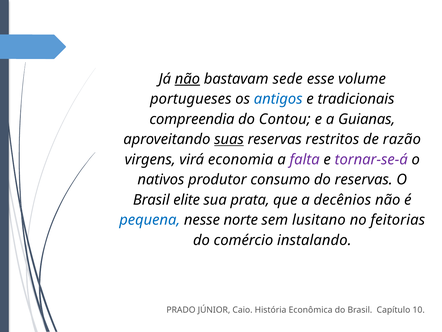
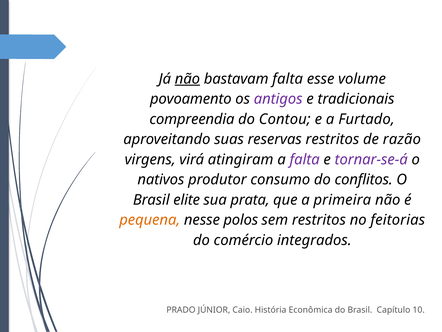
bastavam sede: sede -> falta
portugueses: portugueses -> povoamento
antigos colour: blue -> purple
Guianas: Guianas -> Furtado
suas underline: present -> none
economia: economia -> atingiram
do reservas: reservas -> conflitos
decênios: decênios -> primeira
pequena colour: blue -> orange
norte: norte -> polos
sem lusitano: lusitano -> restritos
instalando: instalando -> integrados
